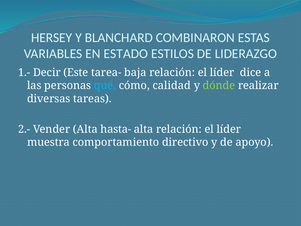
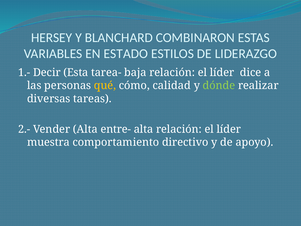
Este: Este -> Esta
qué colour: light blue -> yellow
hasta-: hasta- -> entre-
